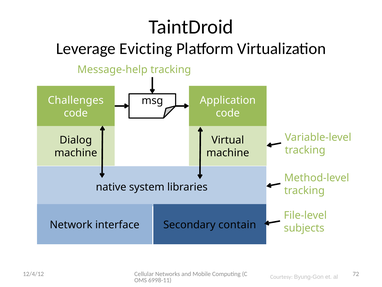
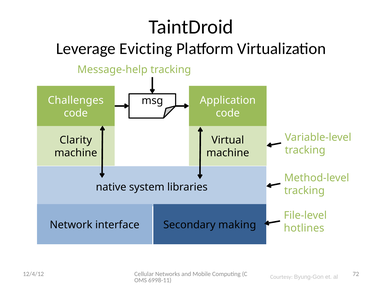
Dialog: Dialog -> Clarity
contain: contain -> making
subjects: subjects -> hotlines
